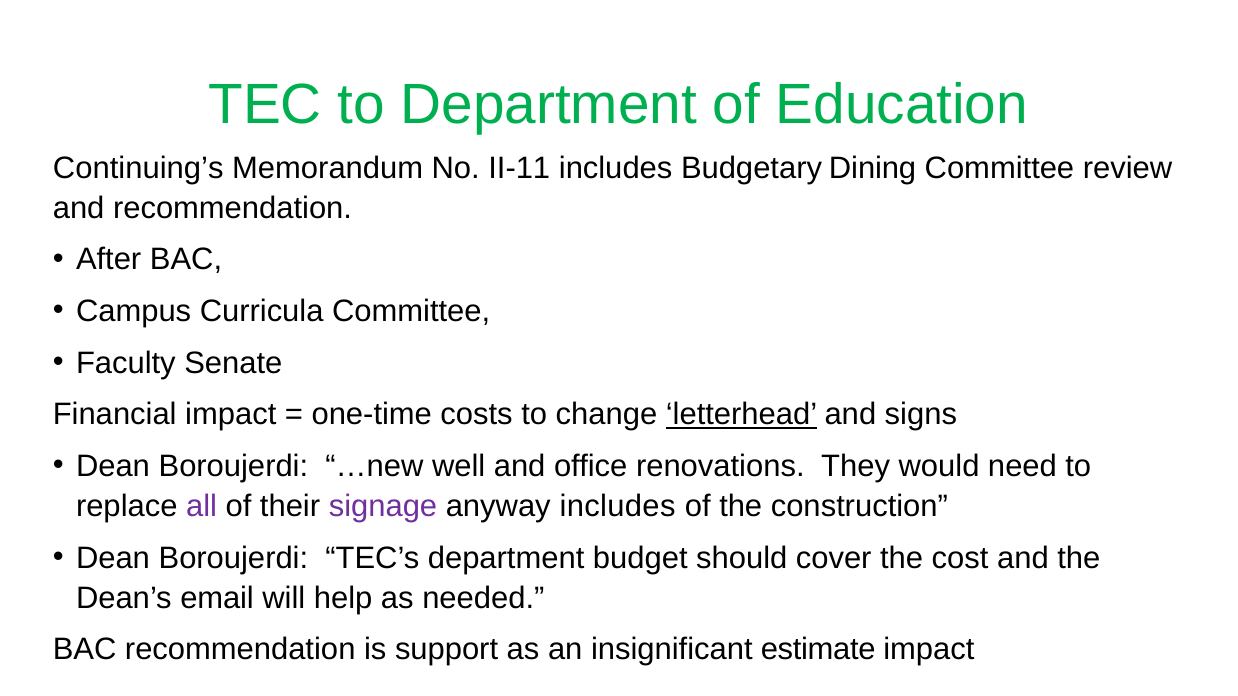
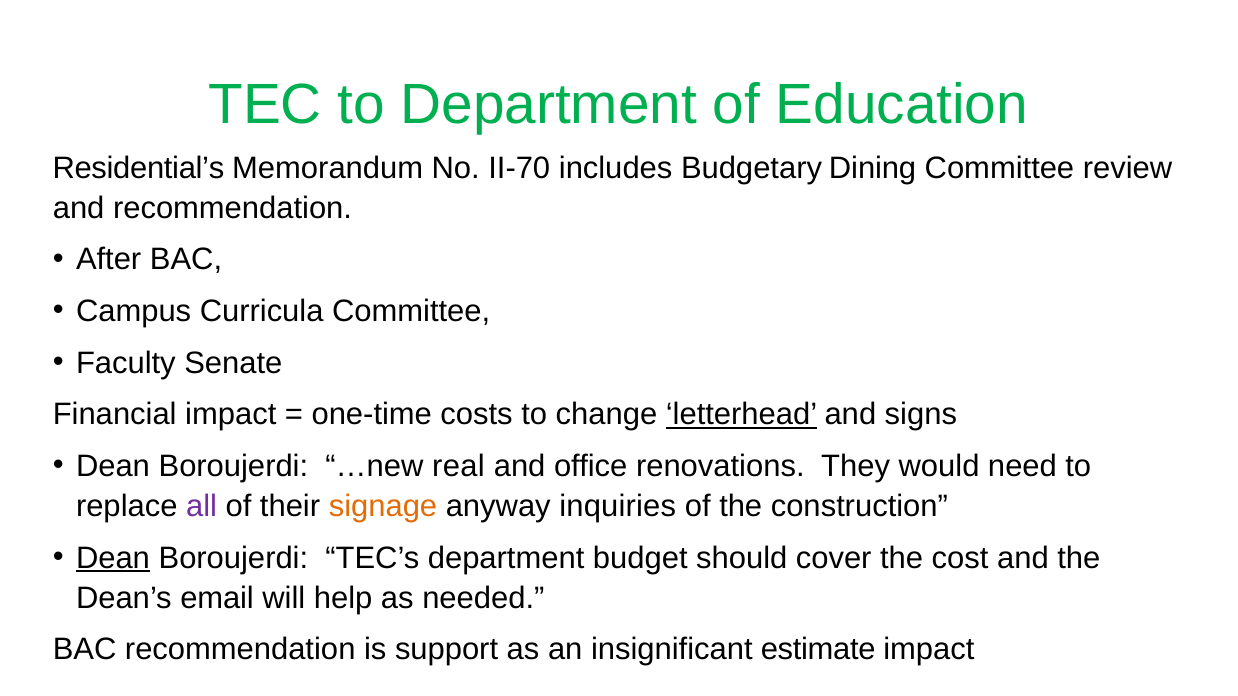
Continuing’s: Continuing’s -> Residential’s
II-11: II-11 -> II-70
well: well -> real
signage colour: purple -> orange
anyway includes: includes -> inquiries
Dean at (113, 558) underline: none -> present
